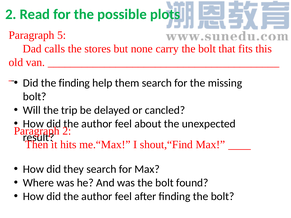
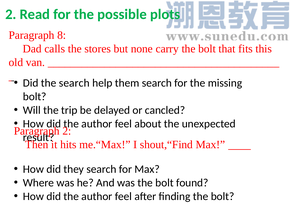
5: 5 -> 8
the finding: finding -> search
